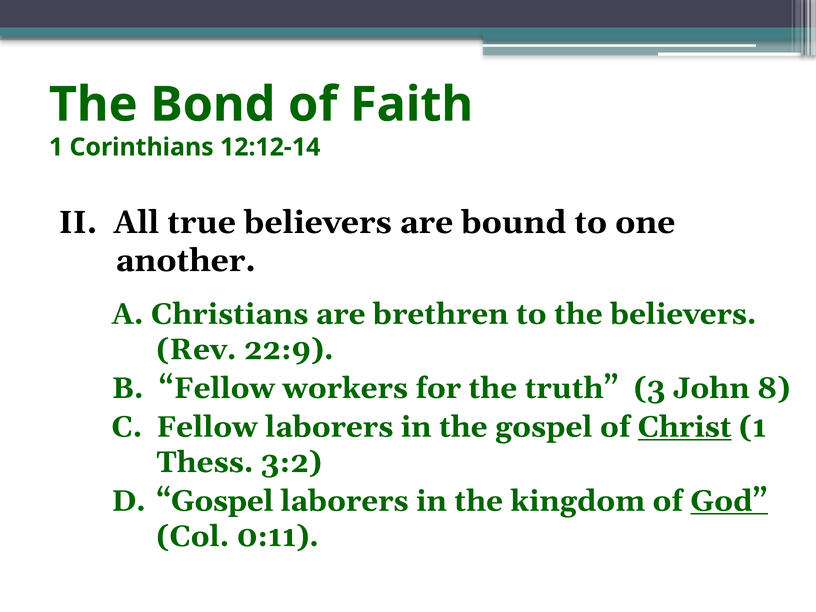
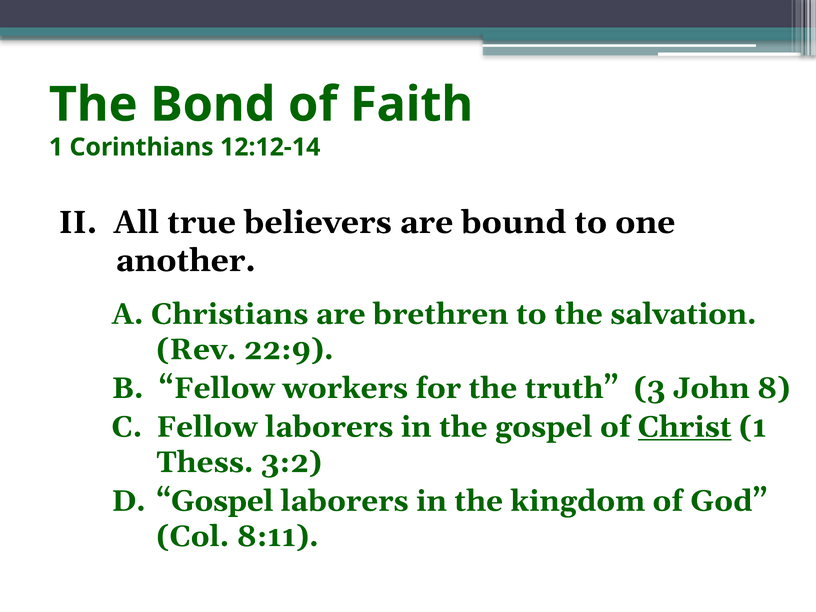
the believers: believers -> salvation
God underline: present -> none
0:11: 0:11 -> 8:11
